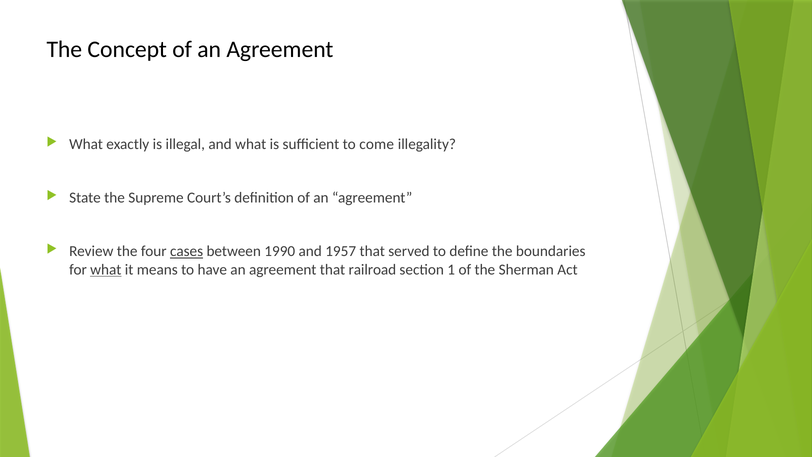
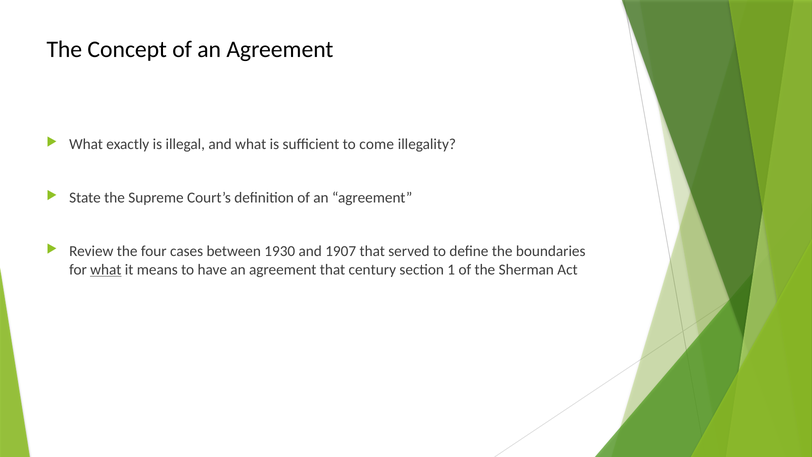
cases underline: present -> none
1990: 1990 -> 1930
1957: 1957 -> 1907
railroad: railroad -> century
